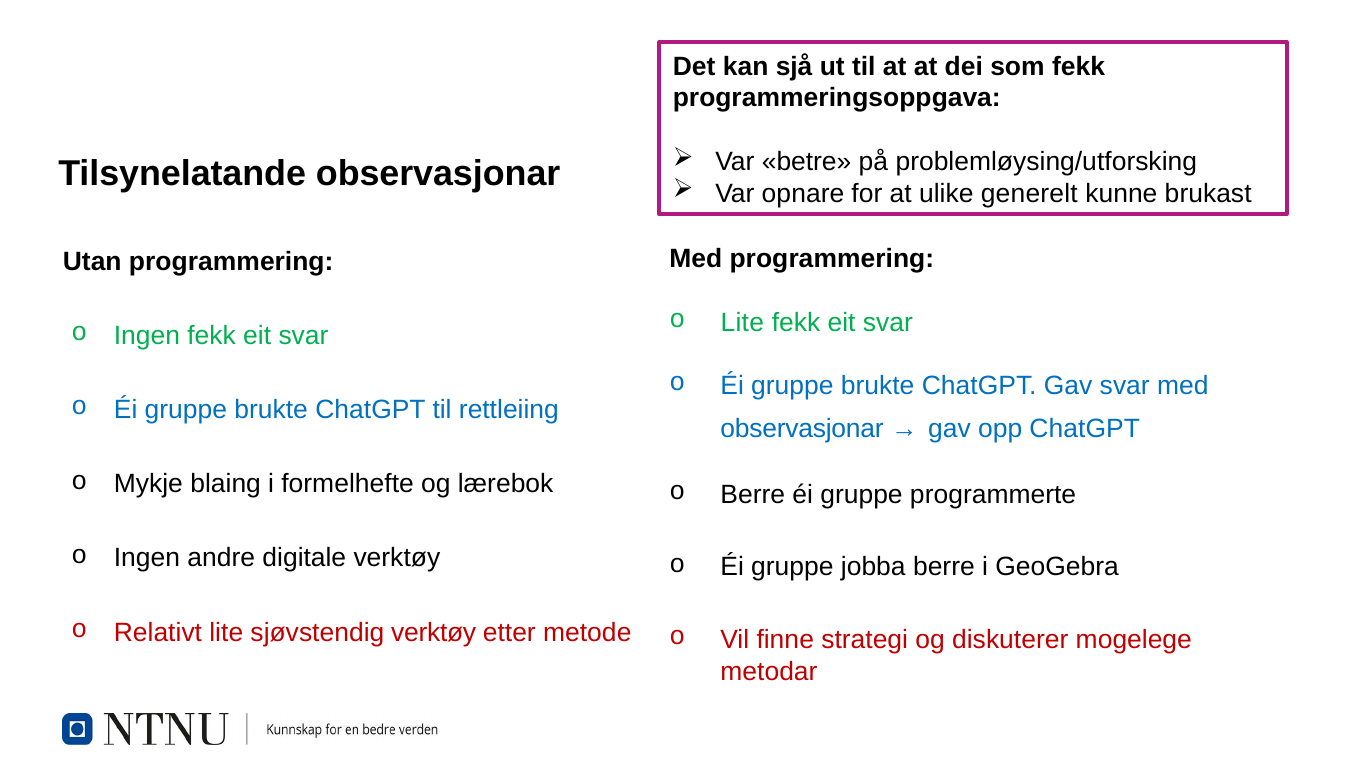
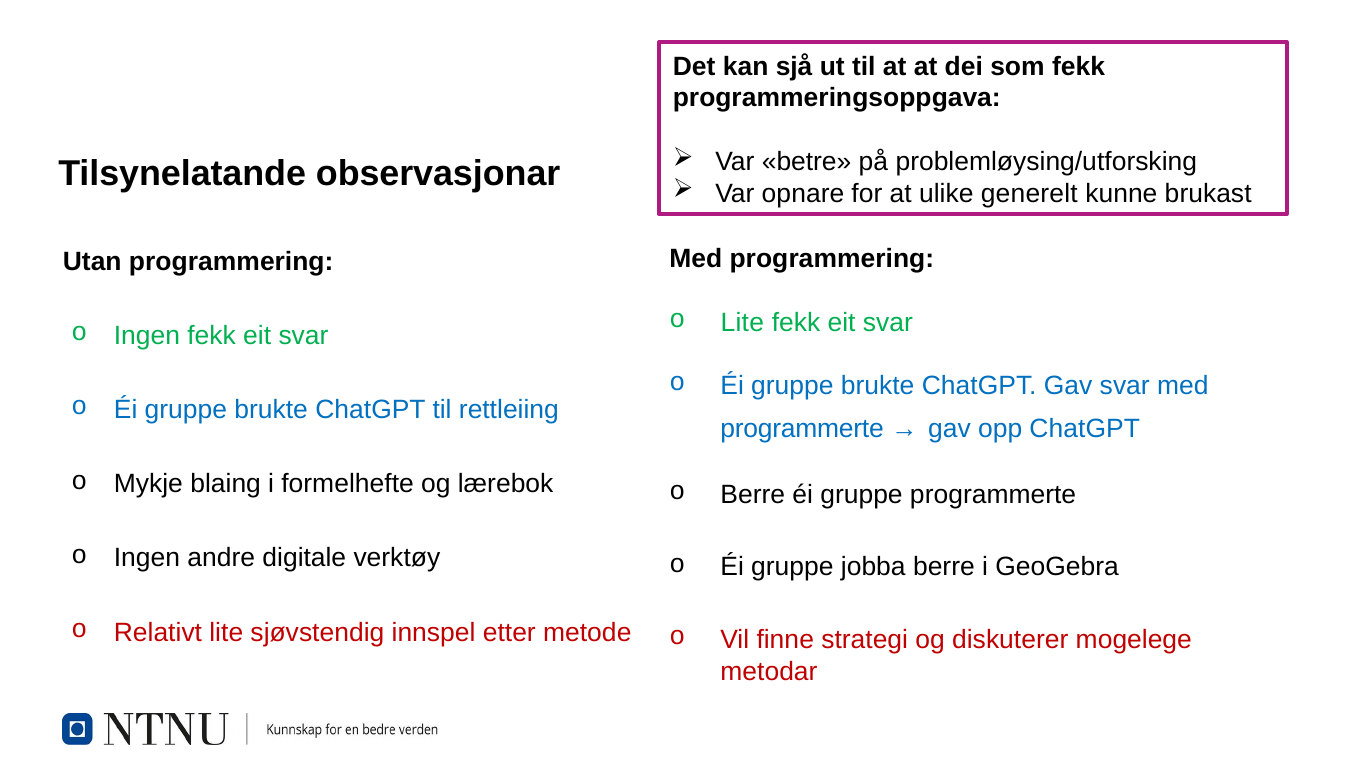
observasjonar at (802, 429): observasjonar -> programmerte
sjøvstendig verktøy: verktøy -> innspel
